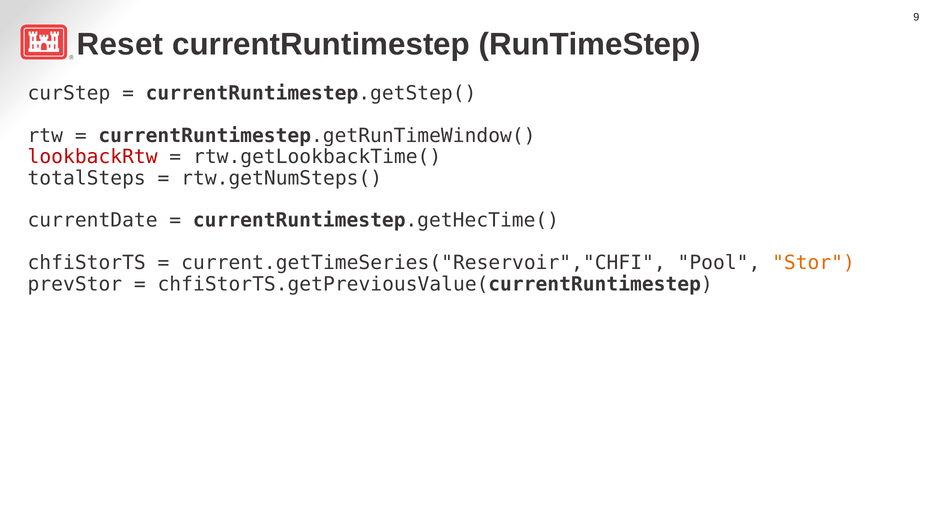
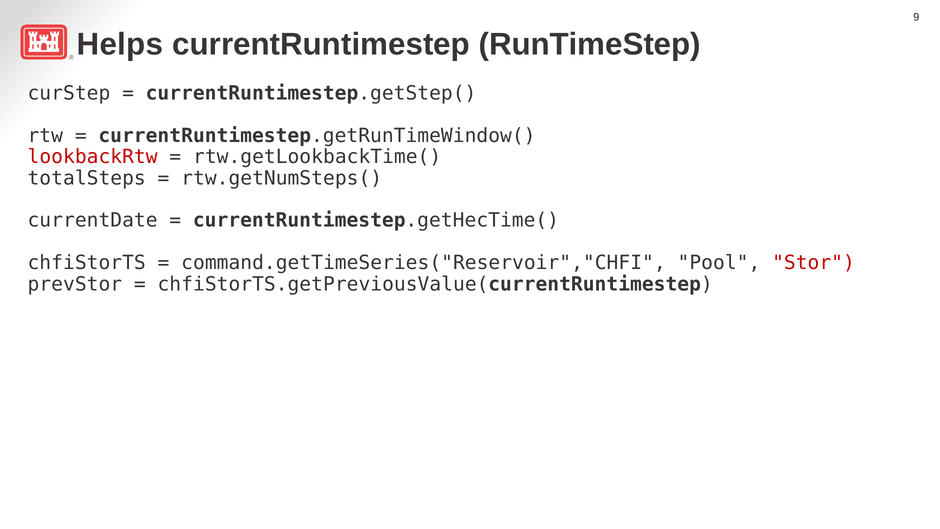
Reset: Reset -> Helps
current.getTimeSeries("Reservoir","CHFI: current.getTimeSeries("Reservoir","CHFI -> command.getTimeSeries("Reservoir","CHFI
Stor colour: orange -> red
